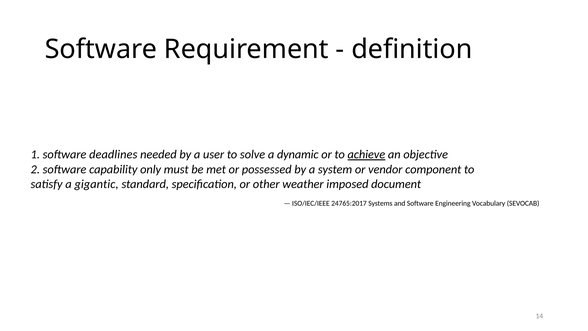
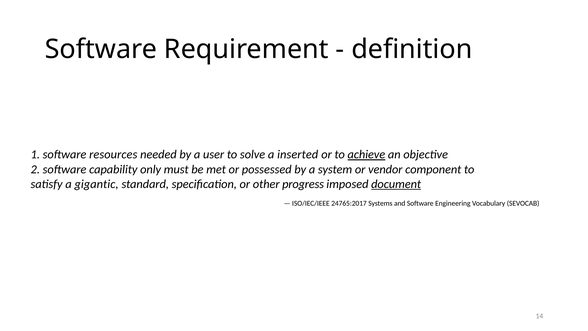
deadlines: deadlines -> resources
dynamic: dynamic -> inserted
weather: weather -> progress
document underline: none -> present
